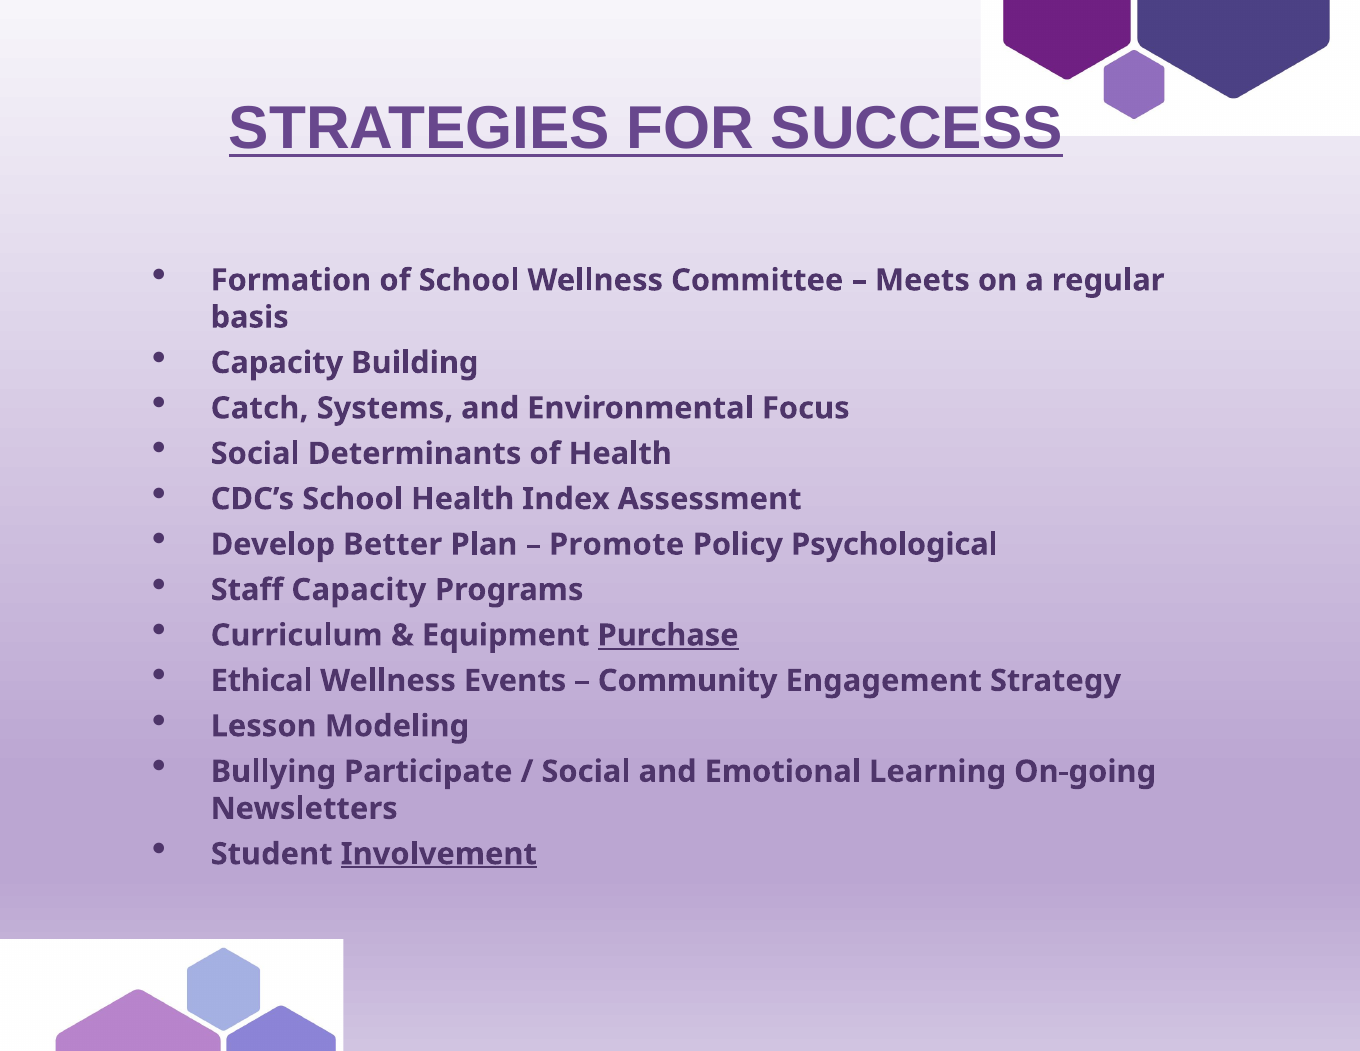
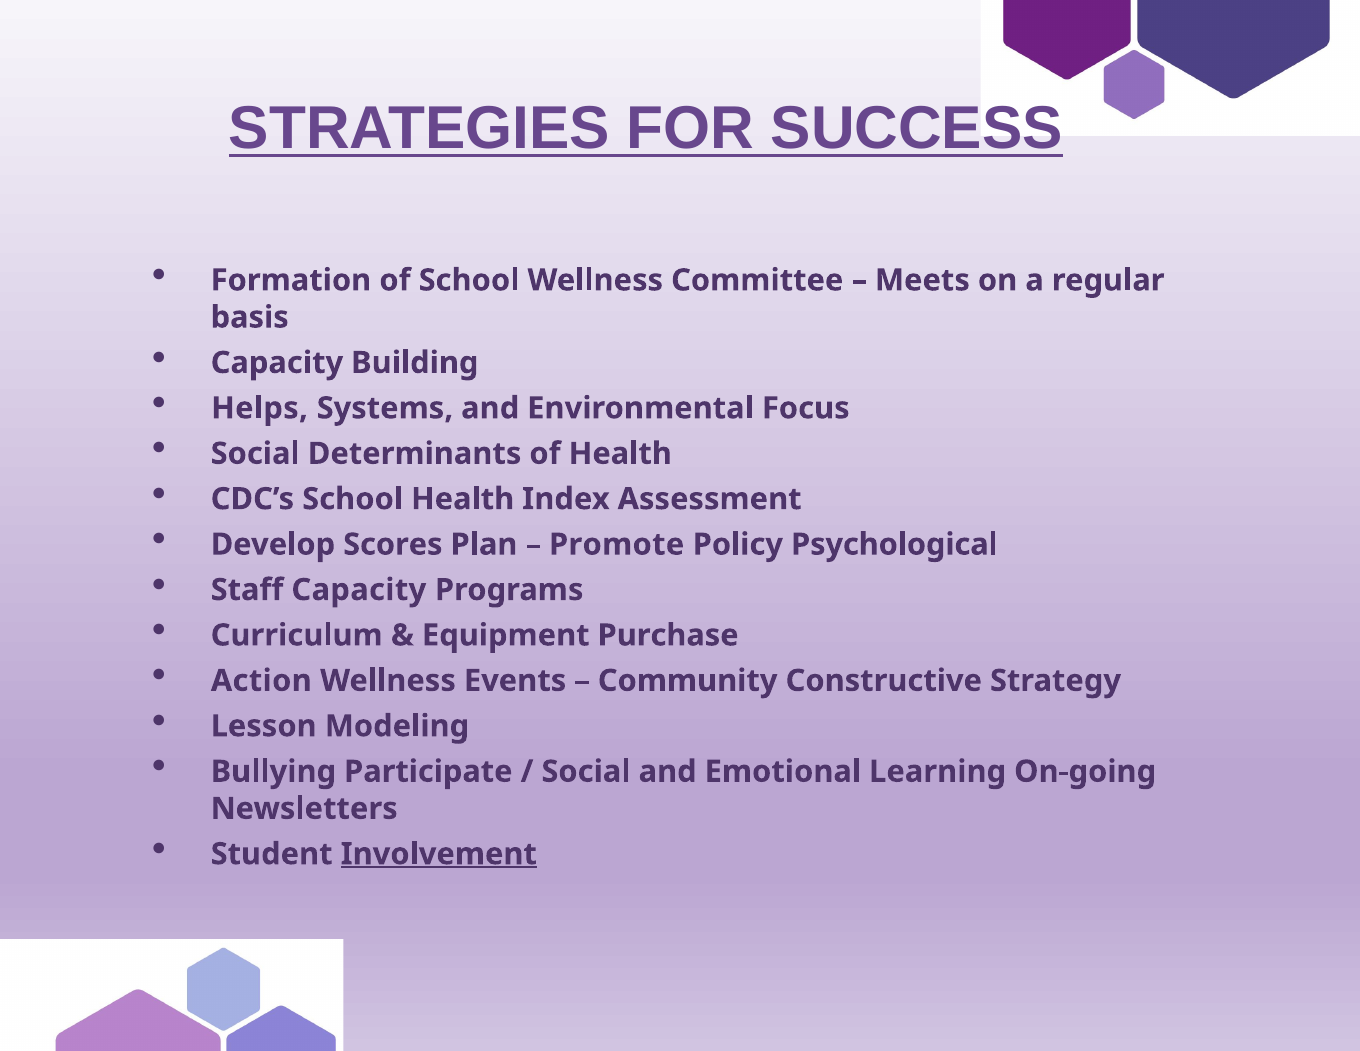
Catch: Catch -> Helps
Better: Better -> Scores
Purchase underline: present -> none
Ethical: Ethical -> Action
Engagement: Engagement -> Constructive
